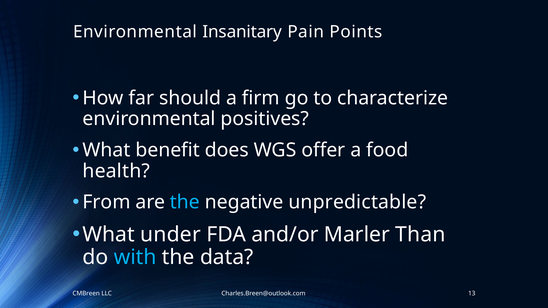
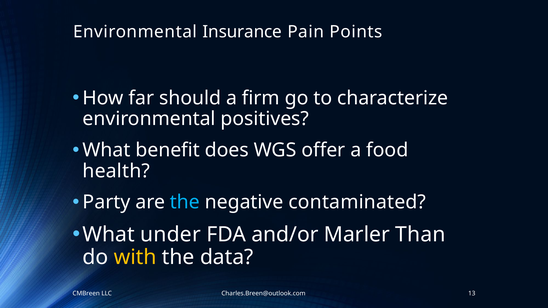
Insanitary: Insanitary -> Insurance
From: From -> Party
unpredictable: unpredictable -> contaminated
with colour: light blue -> yellow
